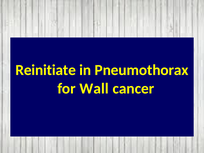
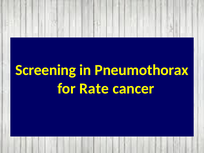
Reinitiate: Reinitiate -> Screening
Wall: Wall -> Rate
